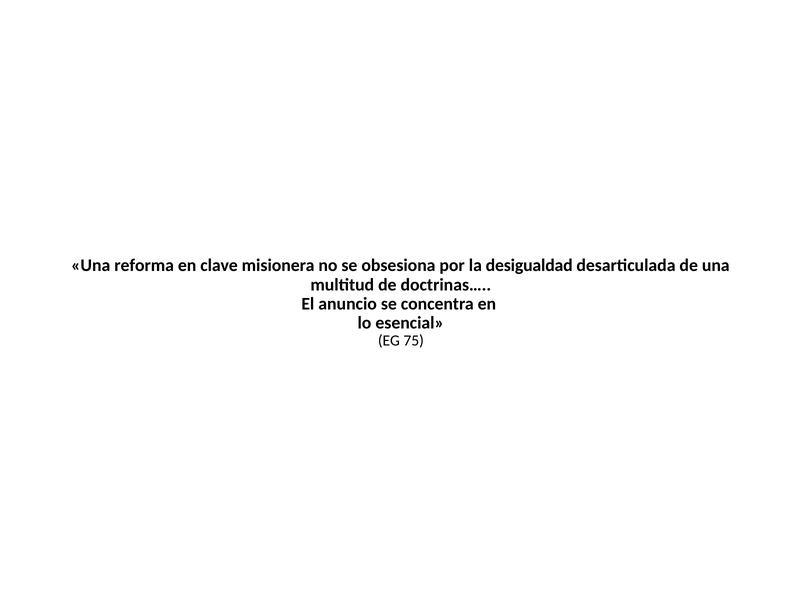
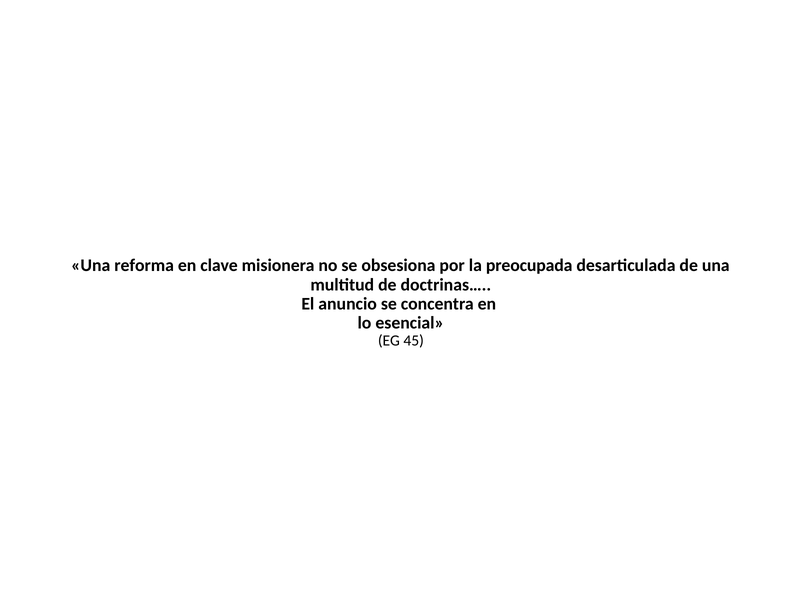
desigualdad: desigualdad -> preocupada
75: 75 -> 45
